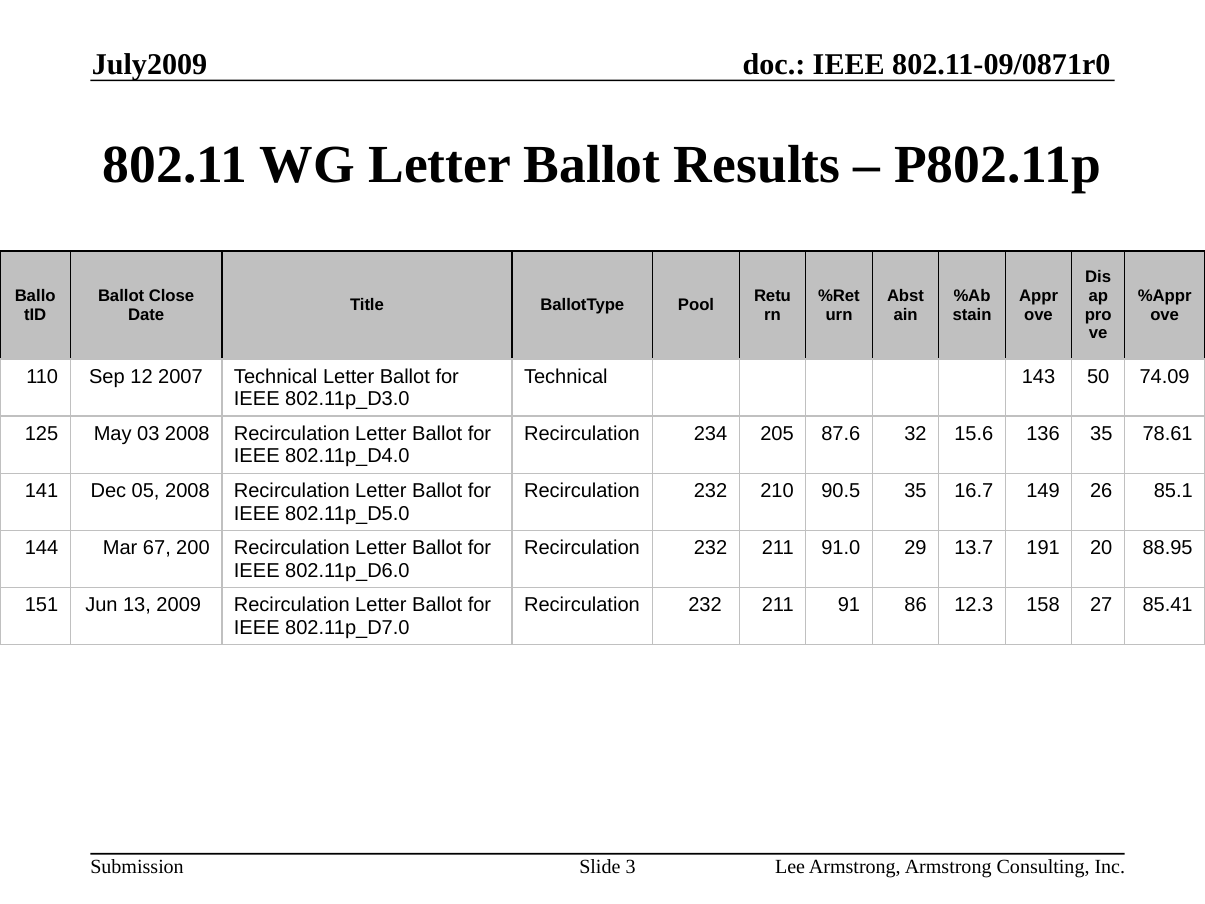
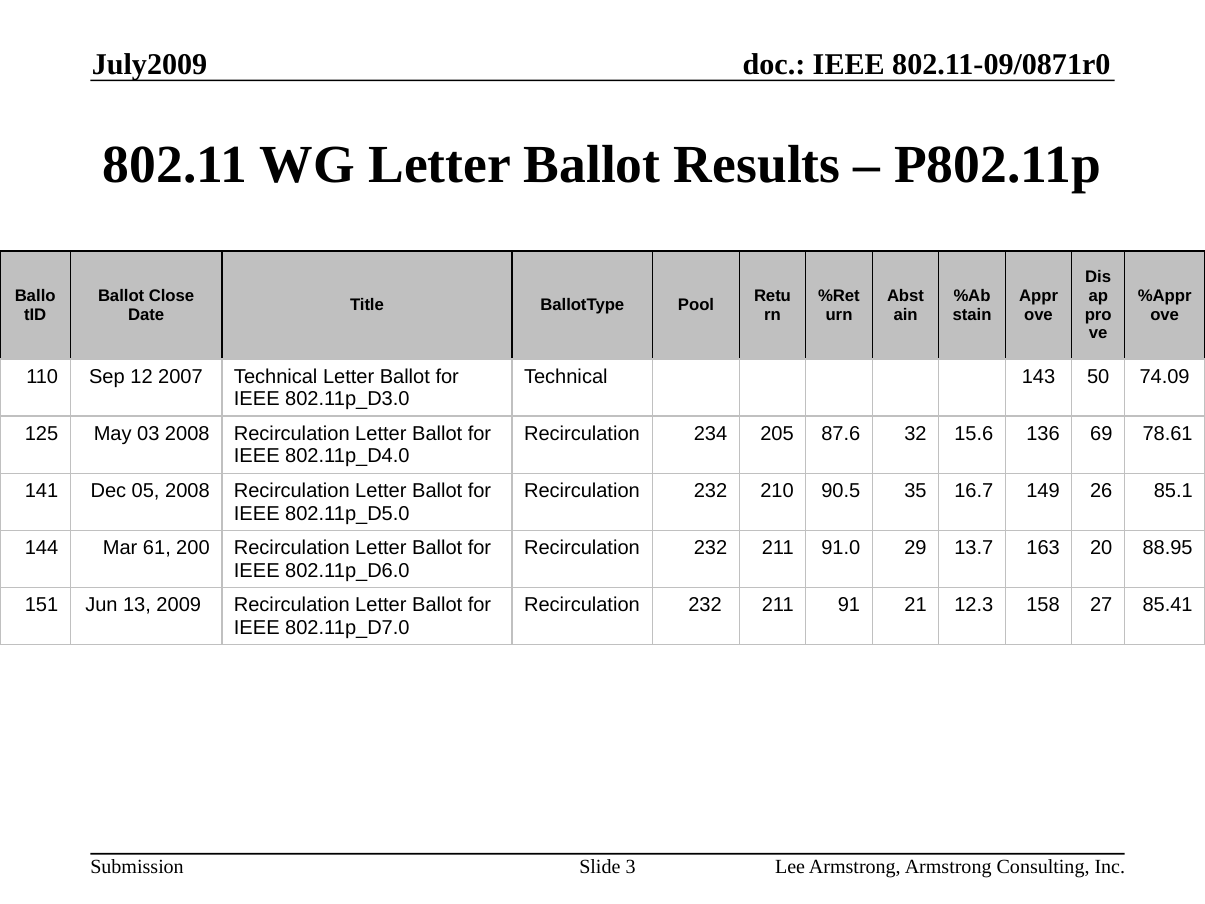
136 35: 35 -> 69
67: 67 -> 61
191: 191 -> 163
86: 86 -> 21
